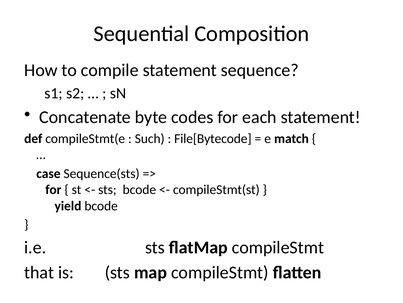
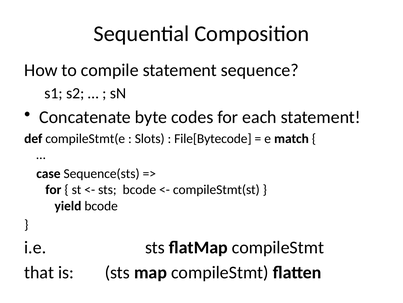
Such: Such -> Slots
